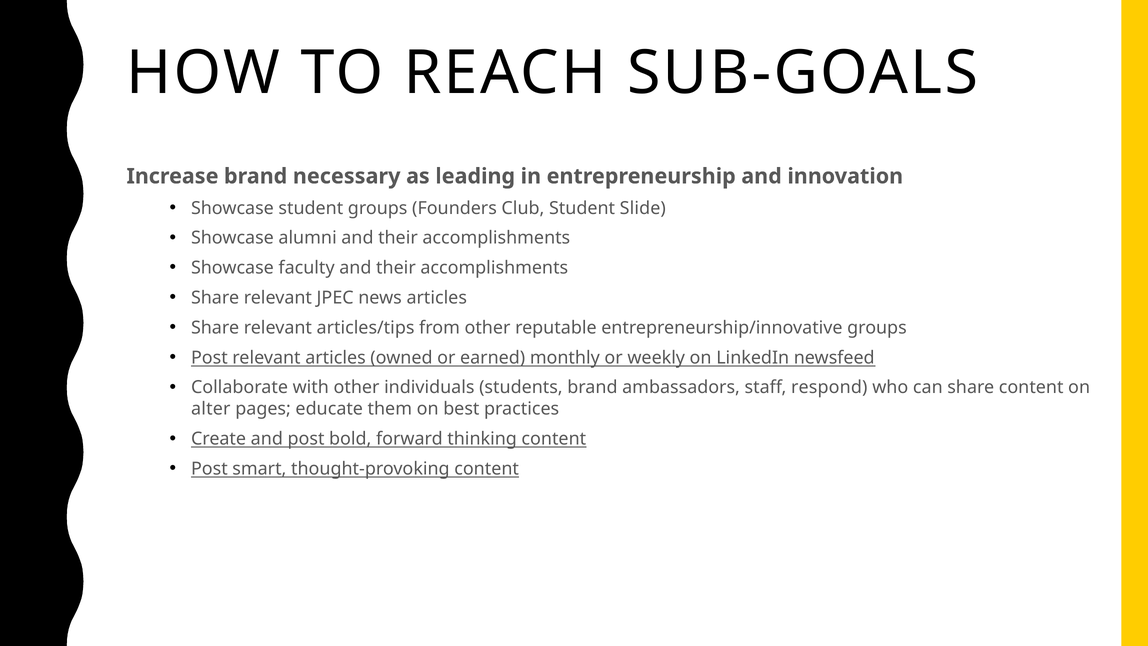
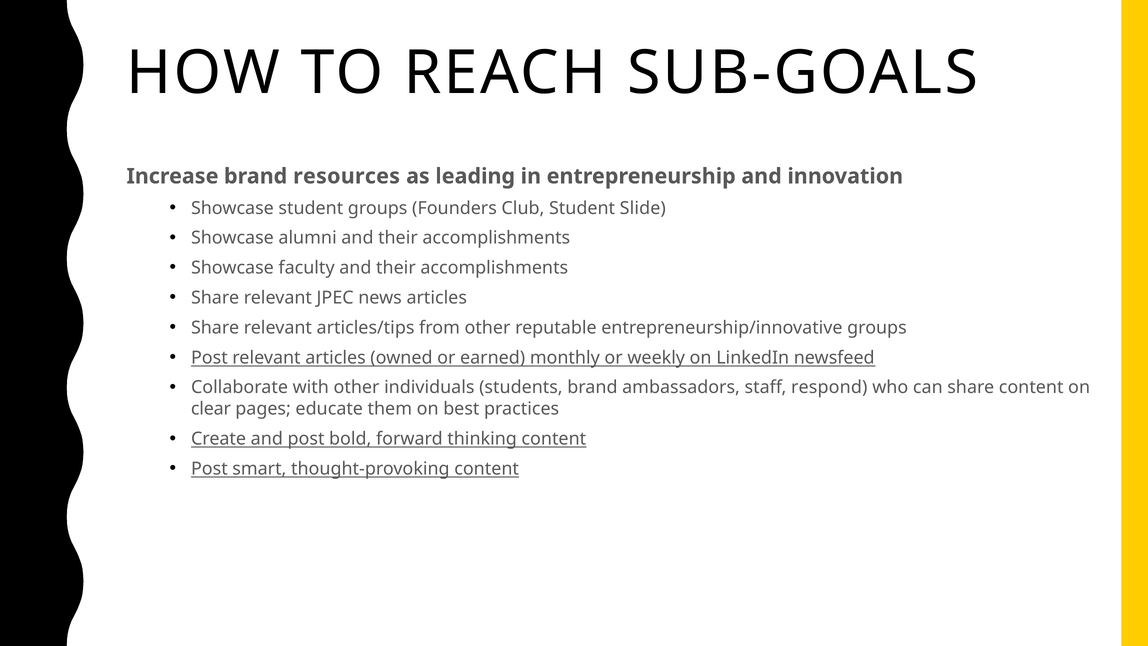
necessary: necessary -> resources
alter: alter -> clear
